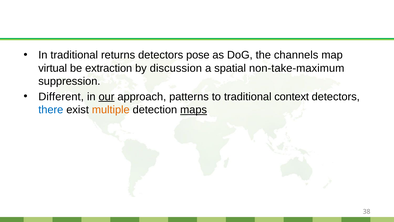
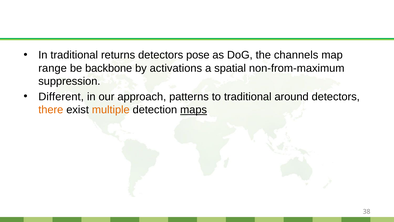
virtual: virtual -> range
extraction: extraction -> backbone
discussion: discussion -> activations
non-take-maximum: non-take-maximum -> non-from-maximum
our underline: present -> none
context: context -> around
there colour: blue -> orange
